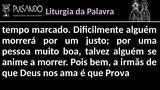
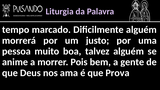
irmãs: irmãs -> gente
